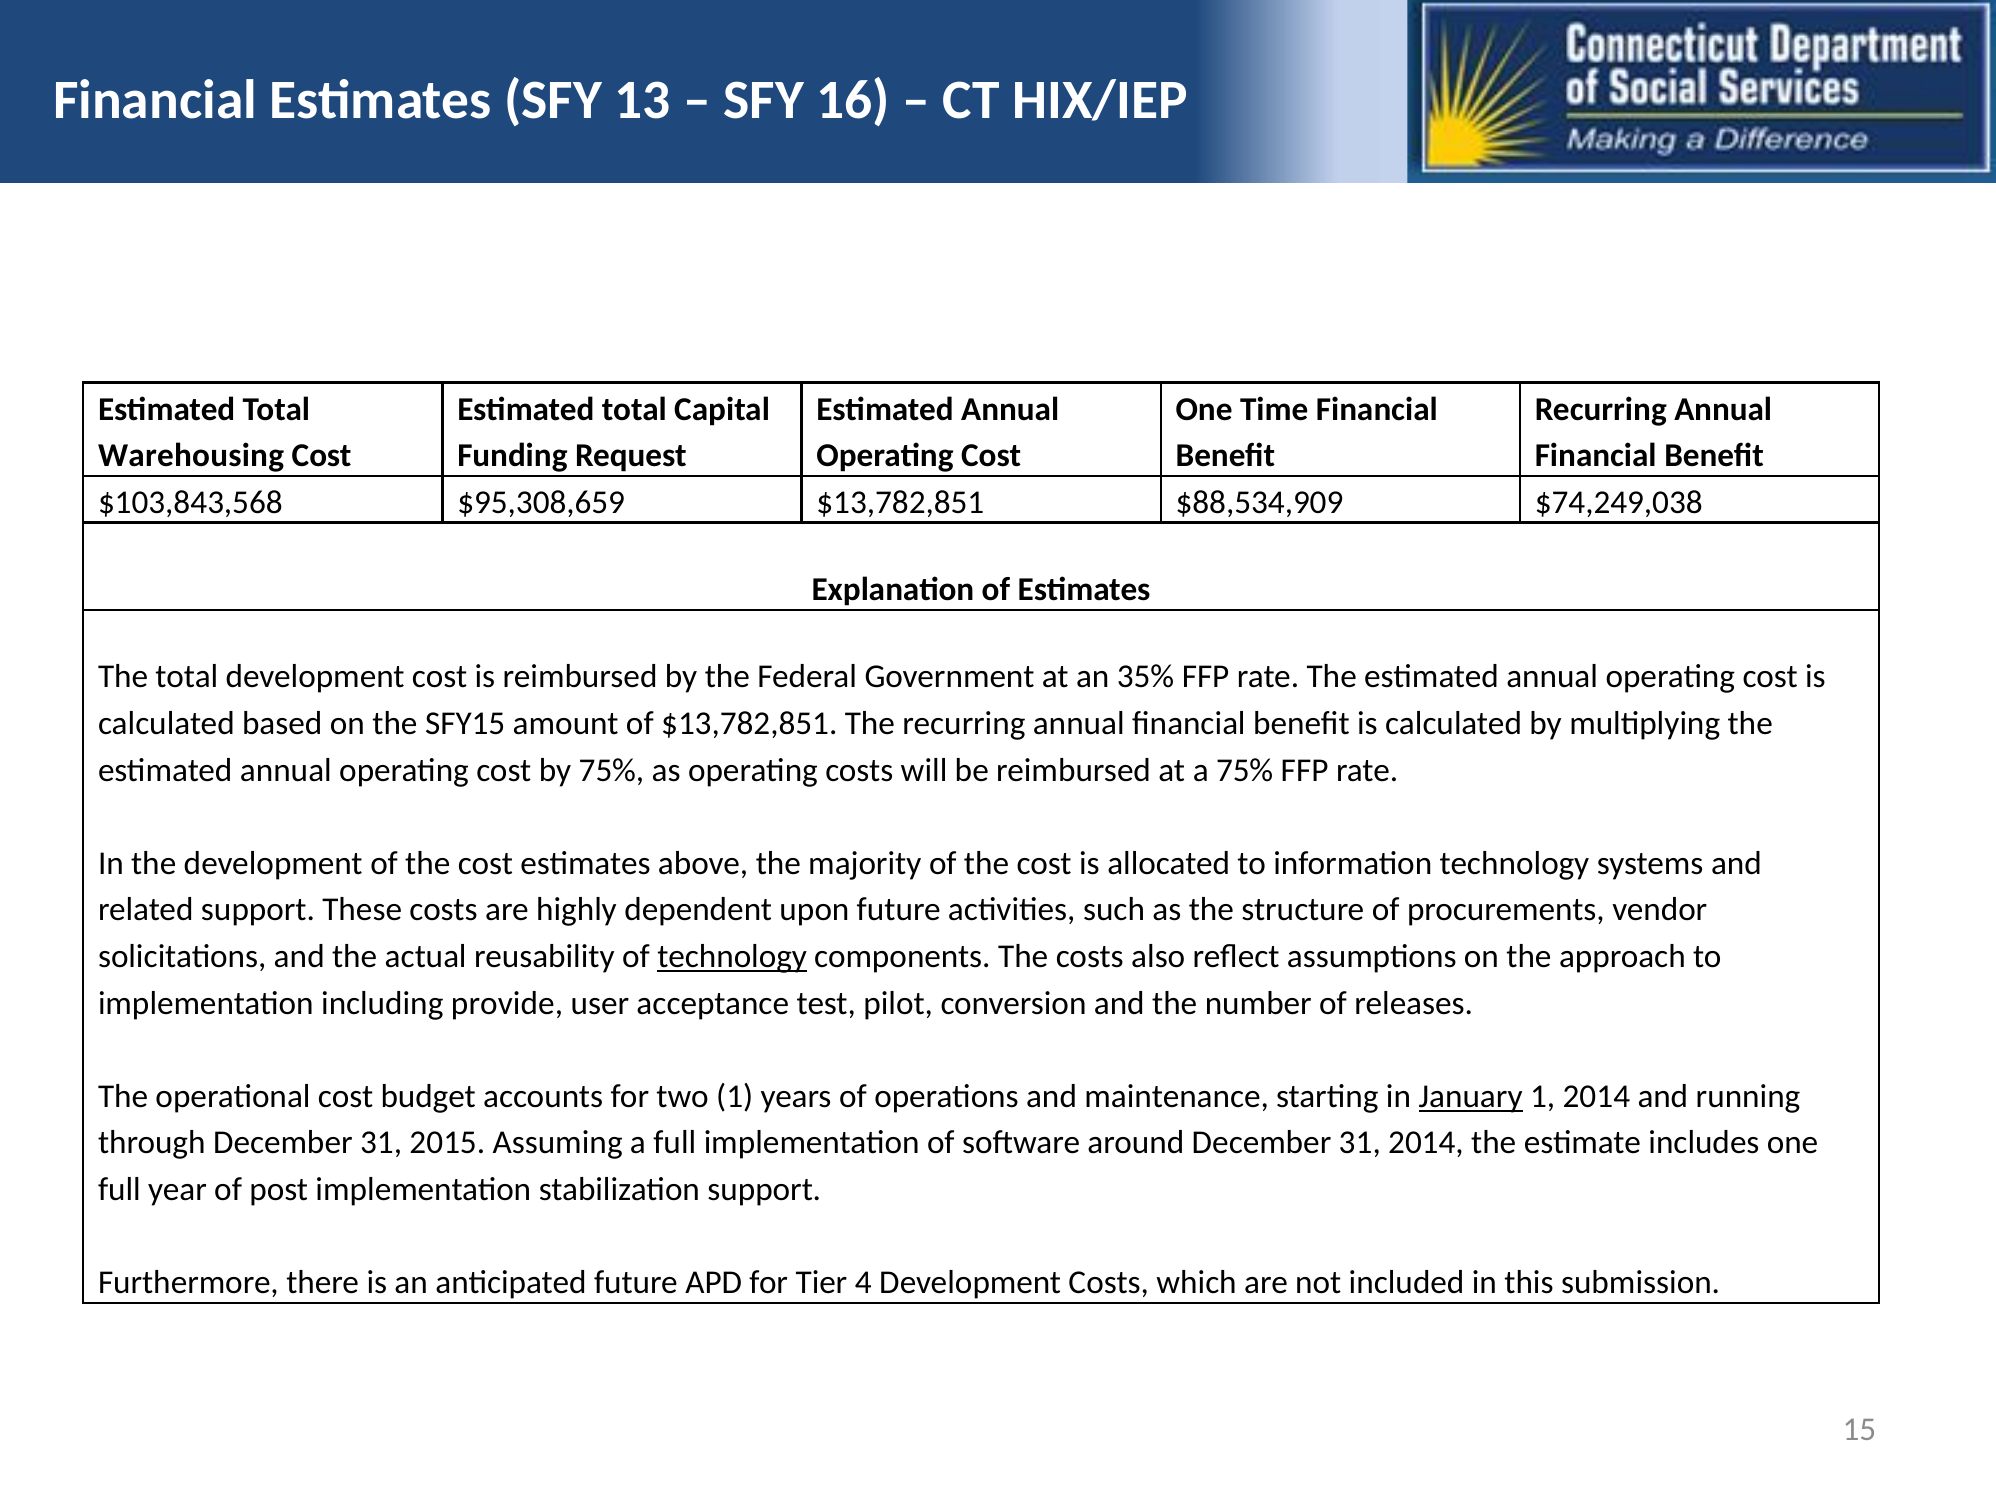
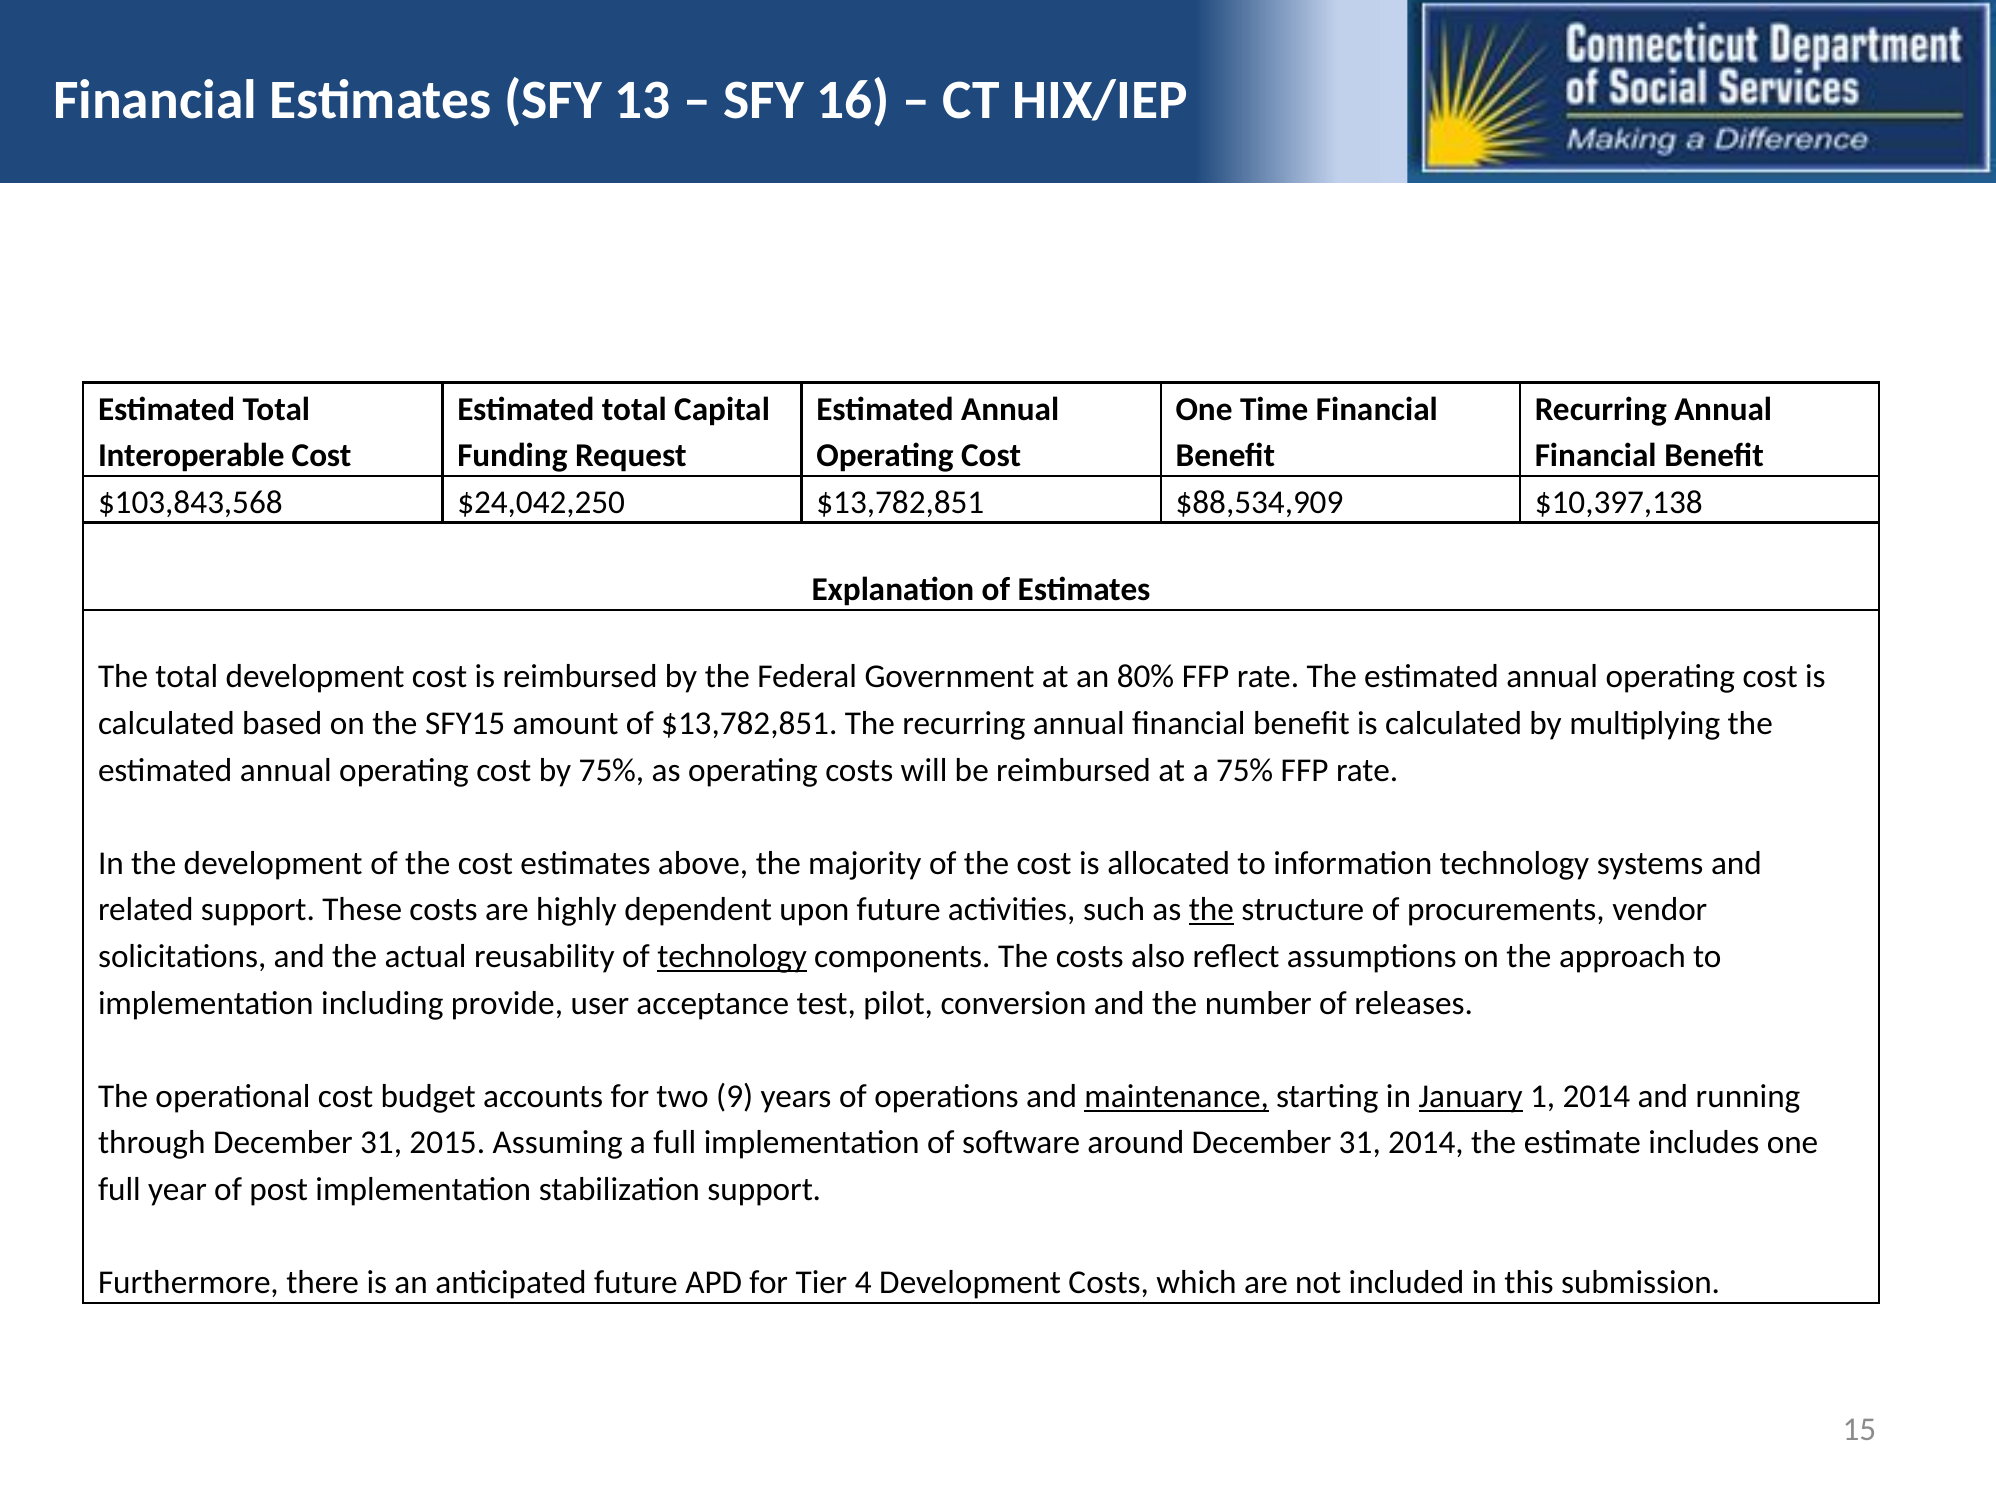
Warehousing: Warehousing -> Interoperable
$95,308,659: $95,308,659 -> $24,042,250
$74,249,038: $74,249,038 -> $10,397,138
35%: 35% -> 80%
the at (1211, 910) underline: none -> present
two 1: 1 -> 9
maintenance underline: none -> present
